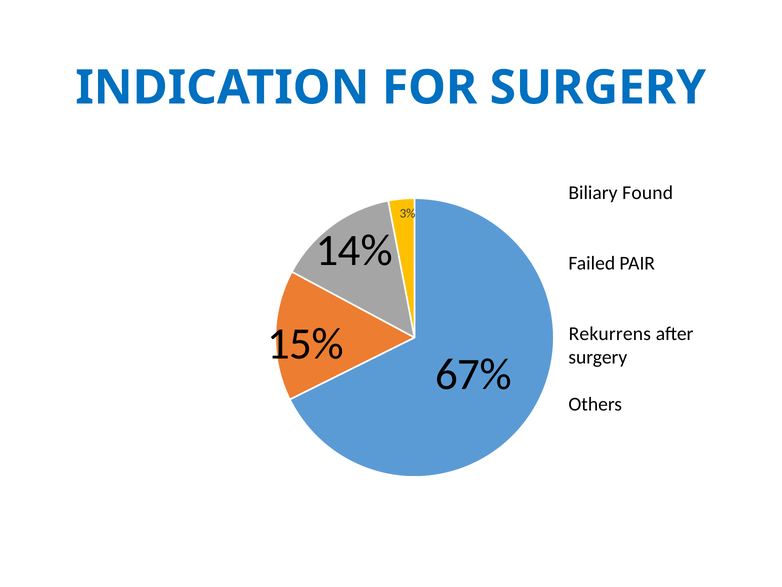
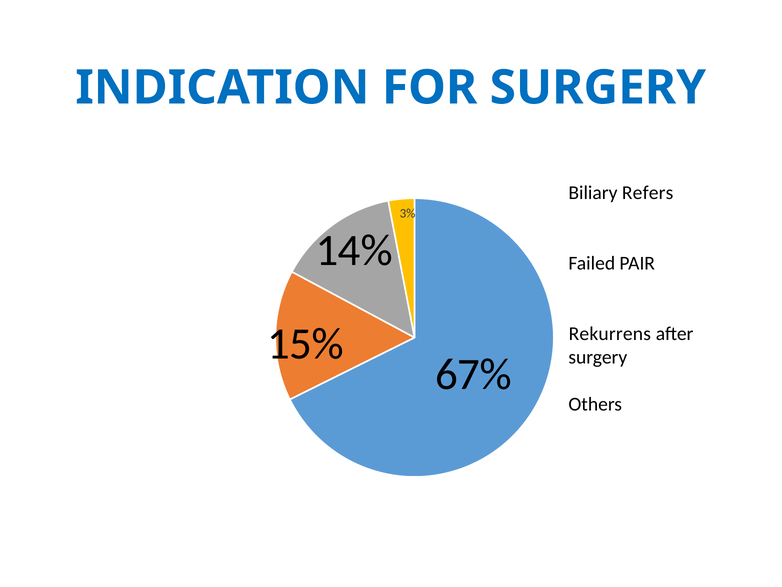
Found: Found -> Refers
